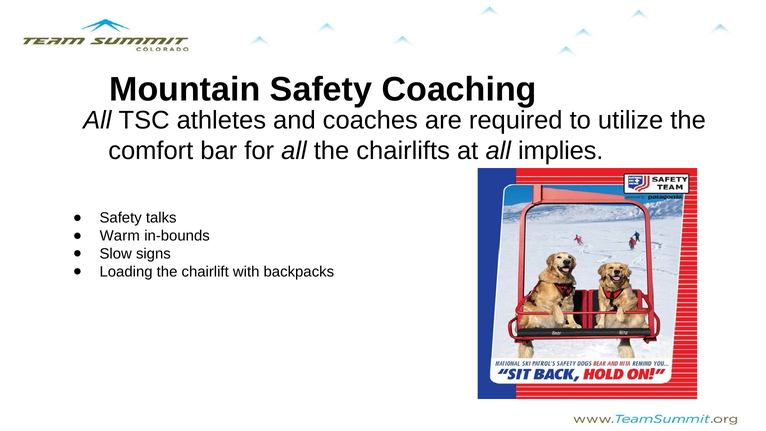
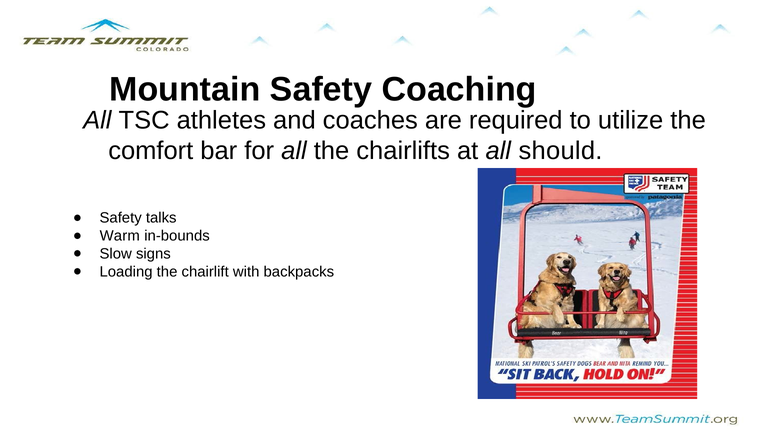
implies: implies -> should
